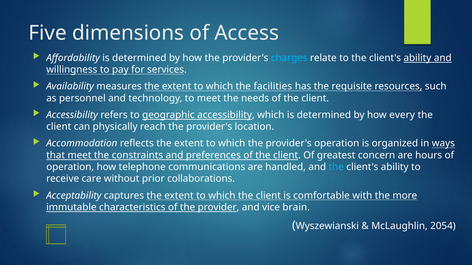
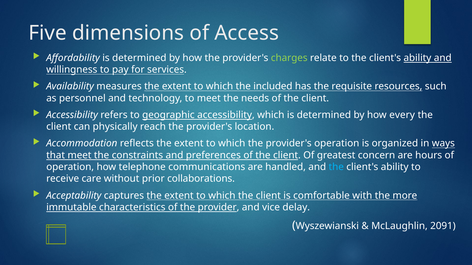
charges colour: light blue -> light green
facilities: facilities -> included
brain: brain -> delay
2054: 2054 -> 2091
